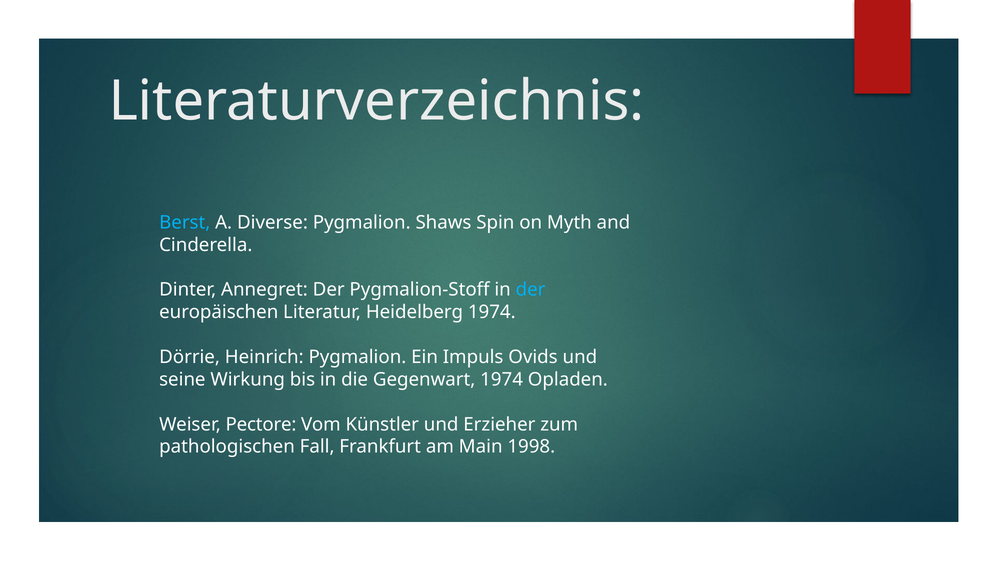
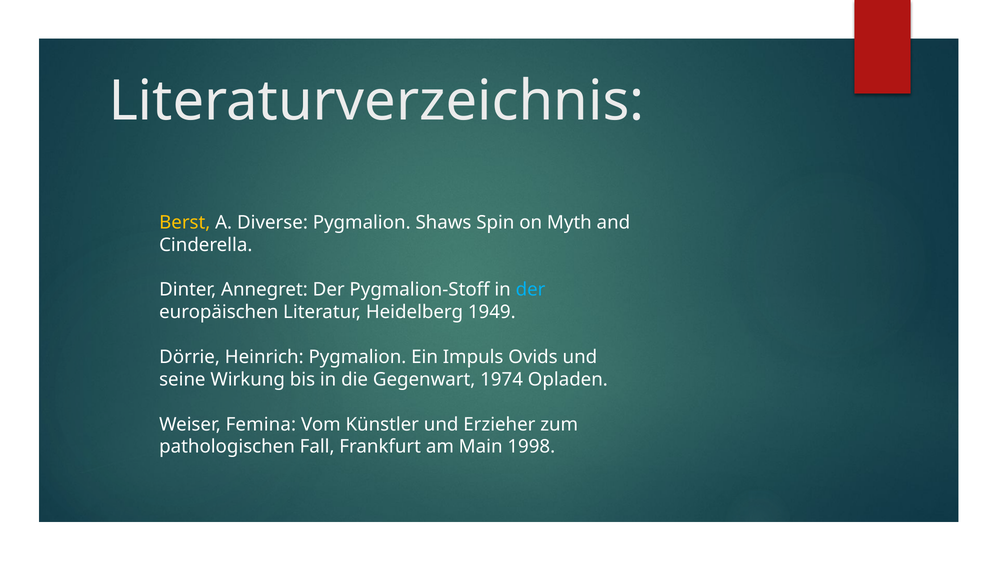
Berst colour: light blue -> yellow
Heidelberg 1974: 1974 -> 1949
Pectore: Pectore -> Femina
